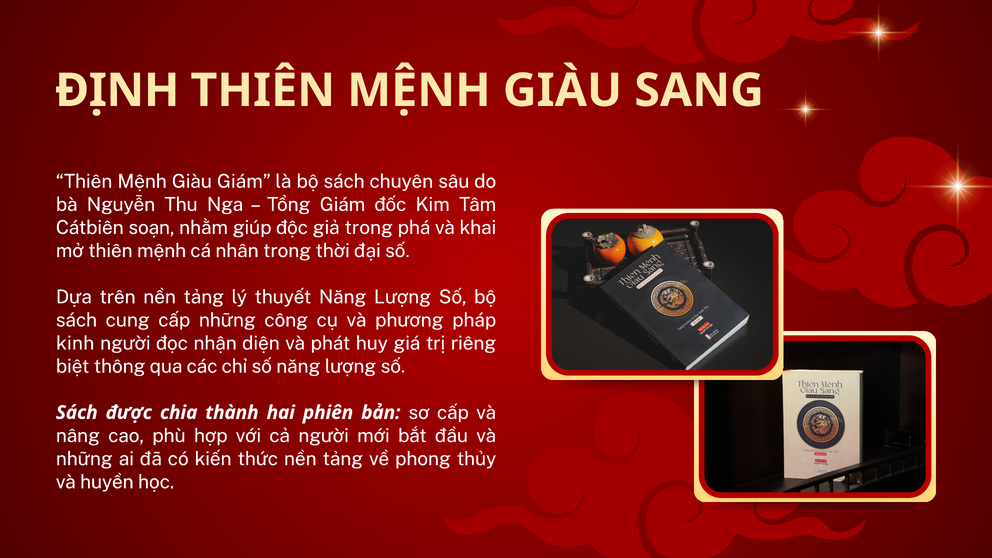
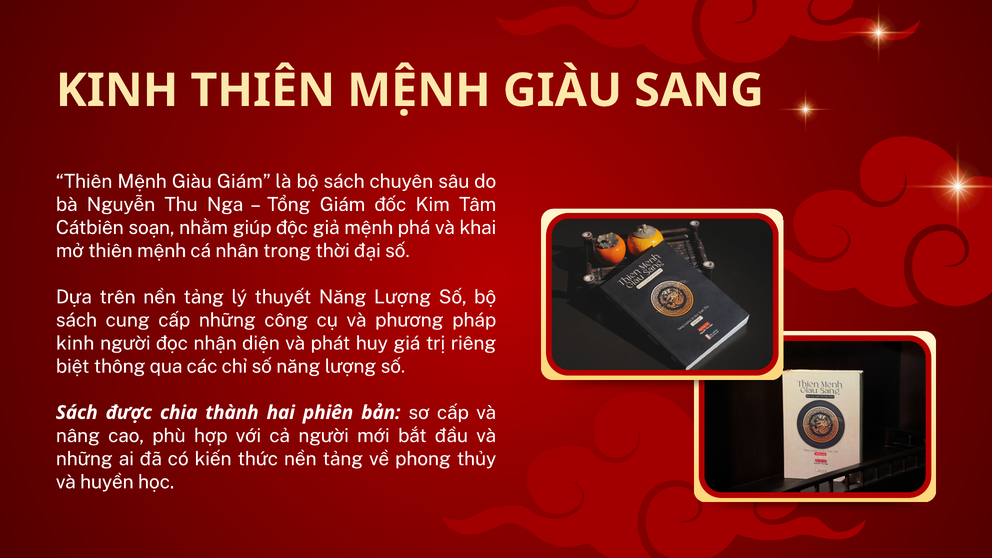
ĐỊNH at (117, 91): ĐỊNH -> KINH
giả trong: trong -> mệnh
